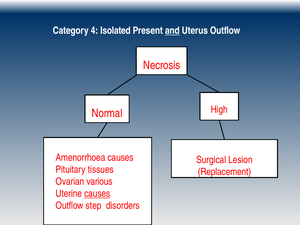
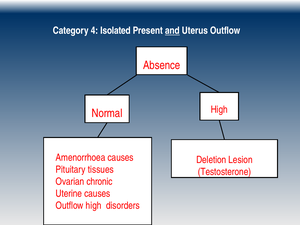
Necrosis: Necrosis -> Absence
Surgical: Surgical -> Deletion
Replacement: Replacement -> Testosterone
various: various -> chronic
causes at (97, 194) underline: present -> none
Outflow step: step -> high
